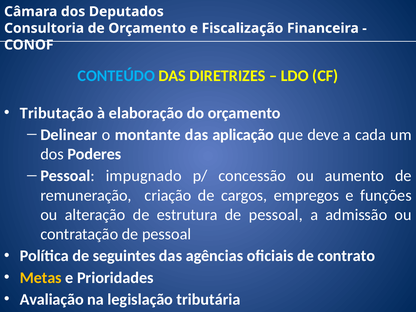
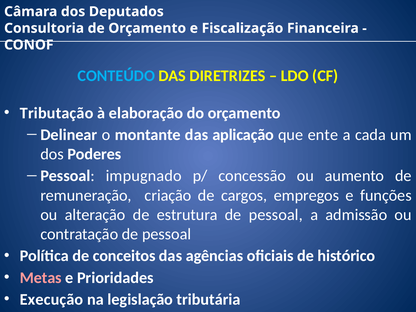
deve: deve -> ente
seguintes: seguintes -> conceitos
contrato: contrato -> histórico
Metas colour: yellow -> pink
Avaliação: Avaliação -> Execução
